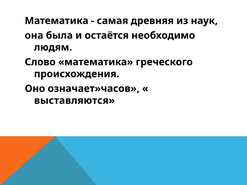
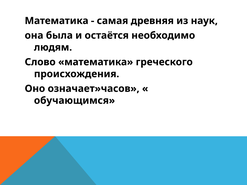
выставляются: выставляются -> обучающимся
